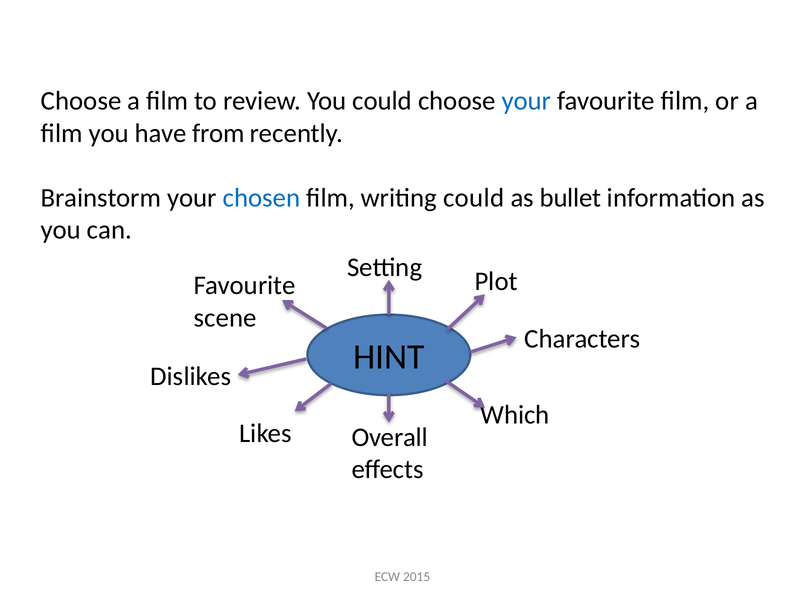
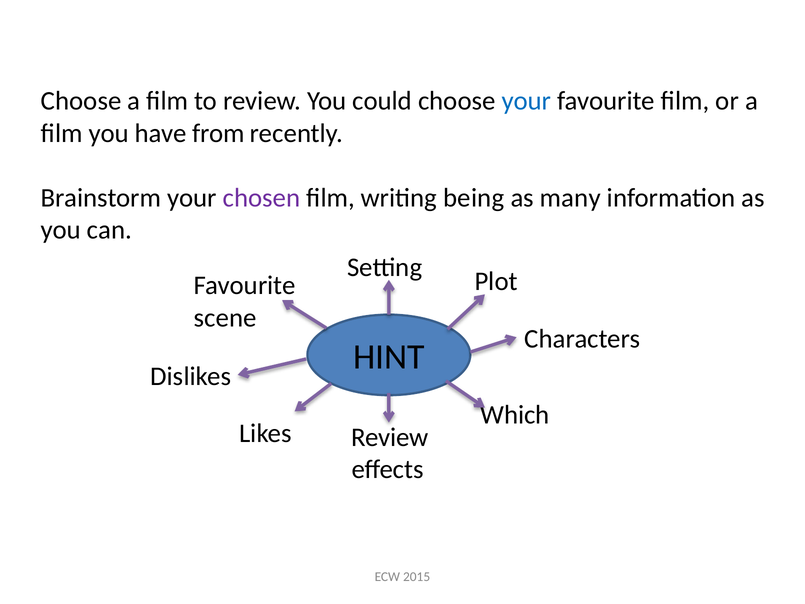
chosen colour: blue -> purple
writing could: could -> being
bullet: bullet -> many
Overall at (390, 437): Overall -> Review
